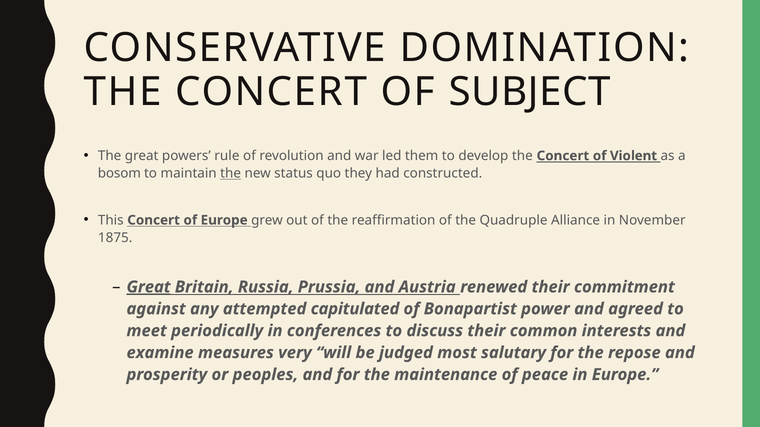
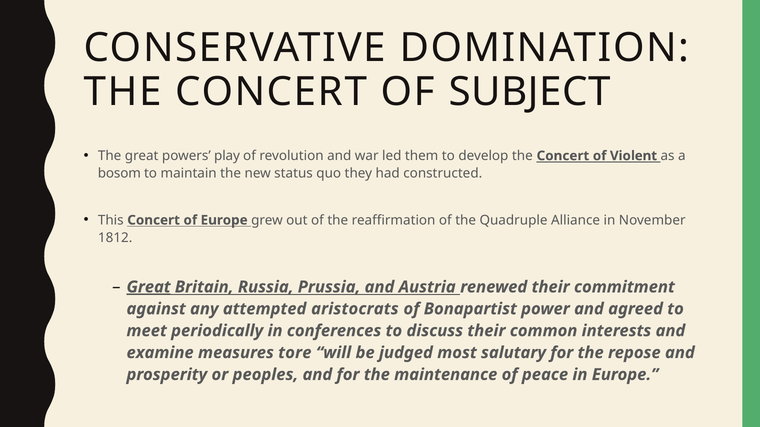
rule: rule -> play
the at (231, 174) underline: present -> none
1875: 1875 -> 1812
capitulated: capitulated -> aristocrats
very: very -> tore
